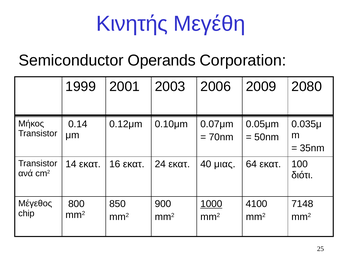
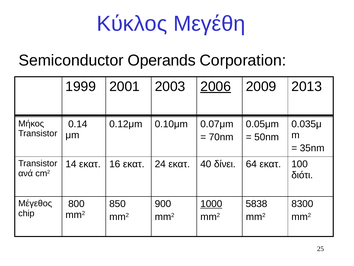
Κινητής: Κινητής -> Κύκλος
2006 underline: none -> present
2080: 2080 -> 2013
μιας: μιας -> δίνει
4100: 4100 -> 5838
7148: 7148 -> 8300
